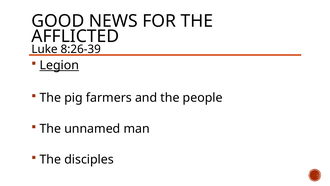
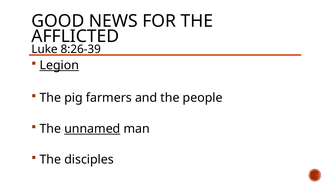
unnamed underline: none -> present
